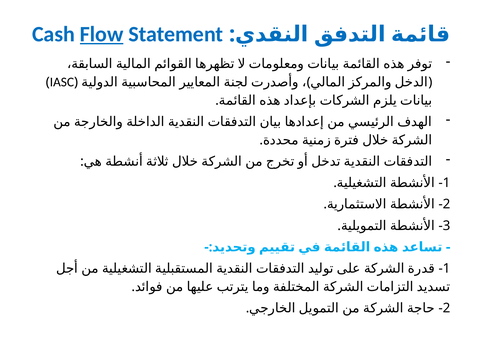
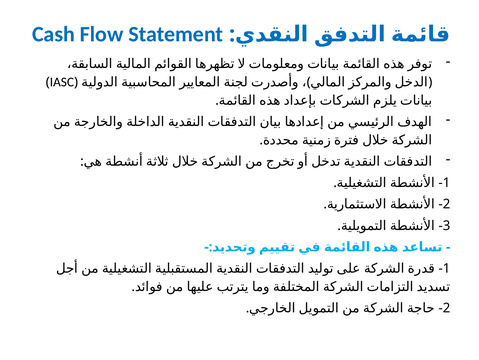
Flow underline: present -> none
